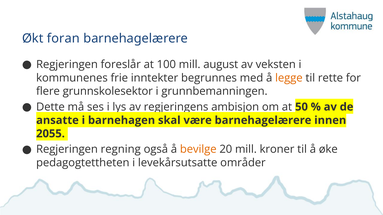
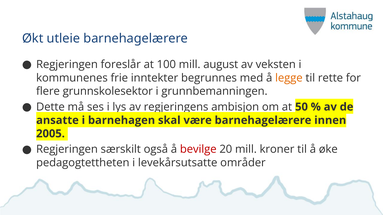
foran: foran -> utleie
2055: 2055 -> 2005
regning: regning -> særskilt
bevilge colour: orange -> red
